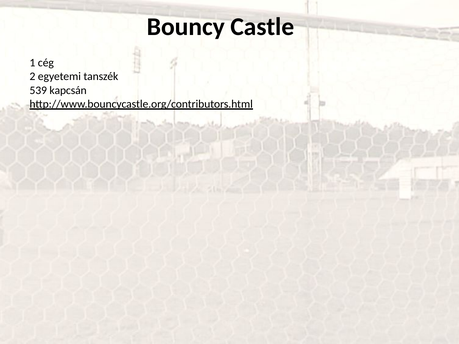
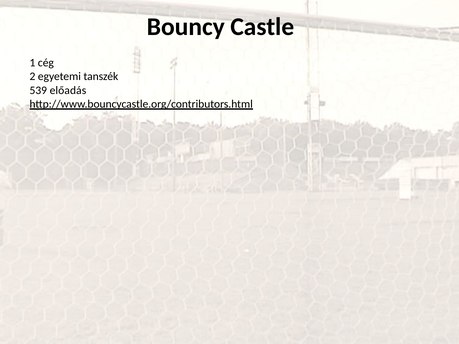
kapcsán: kapcsán -> előadás
